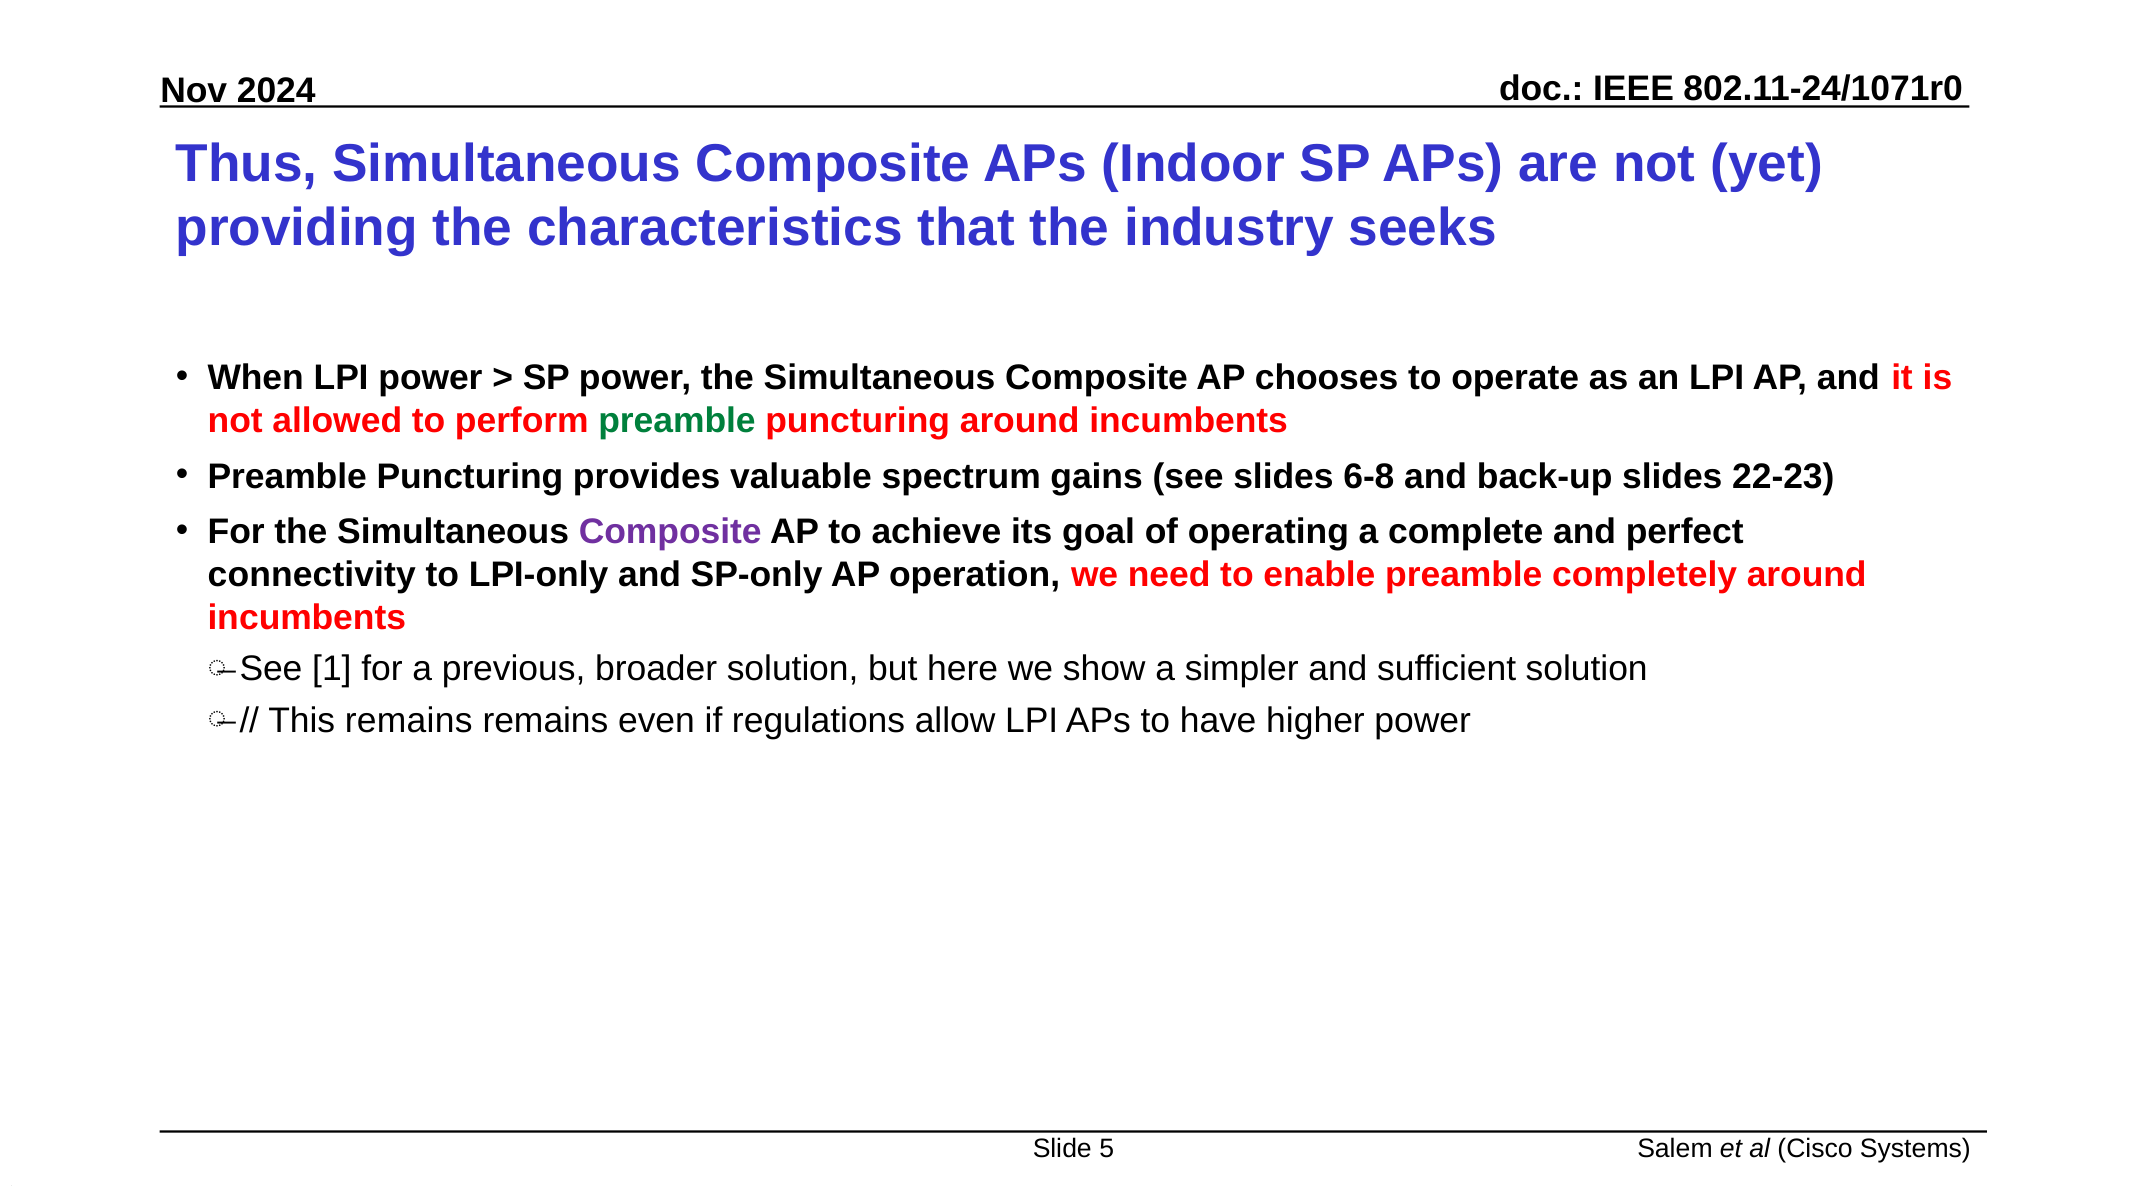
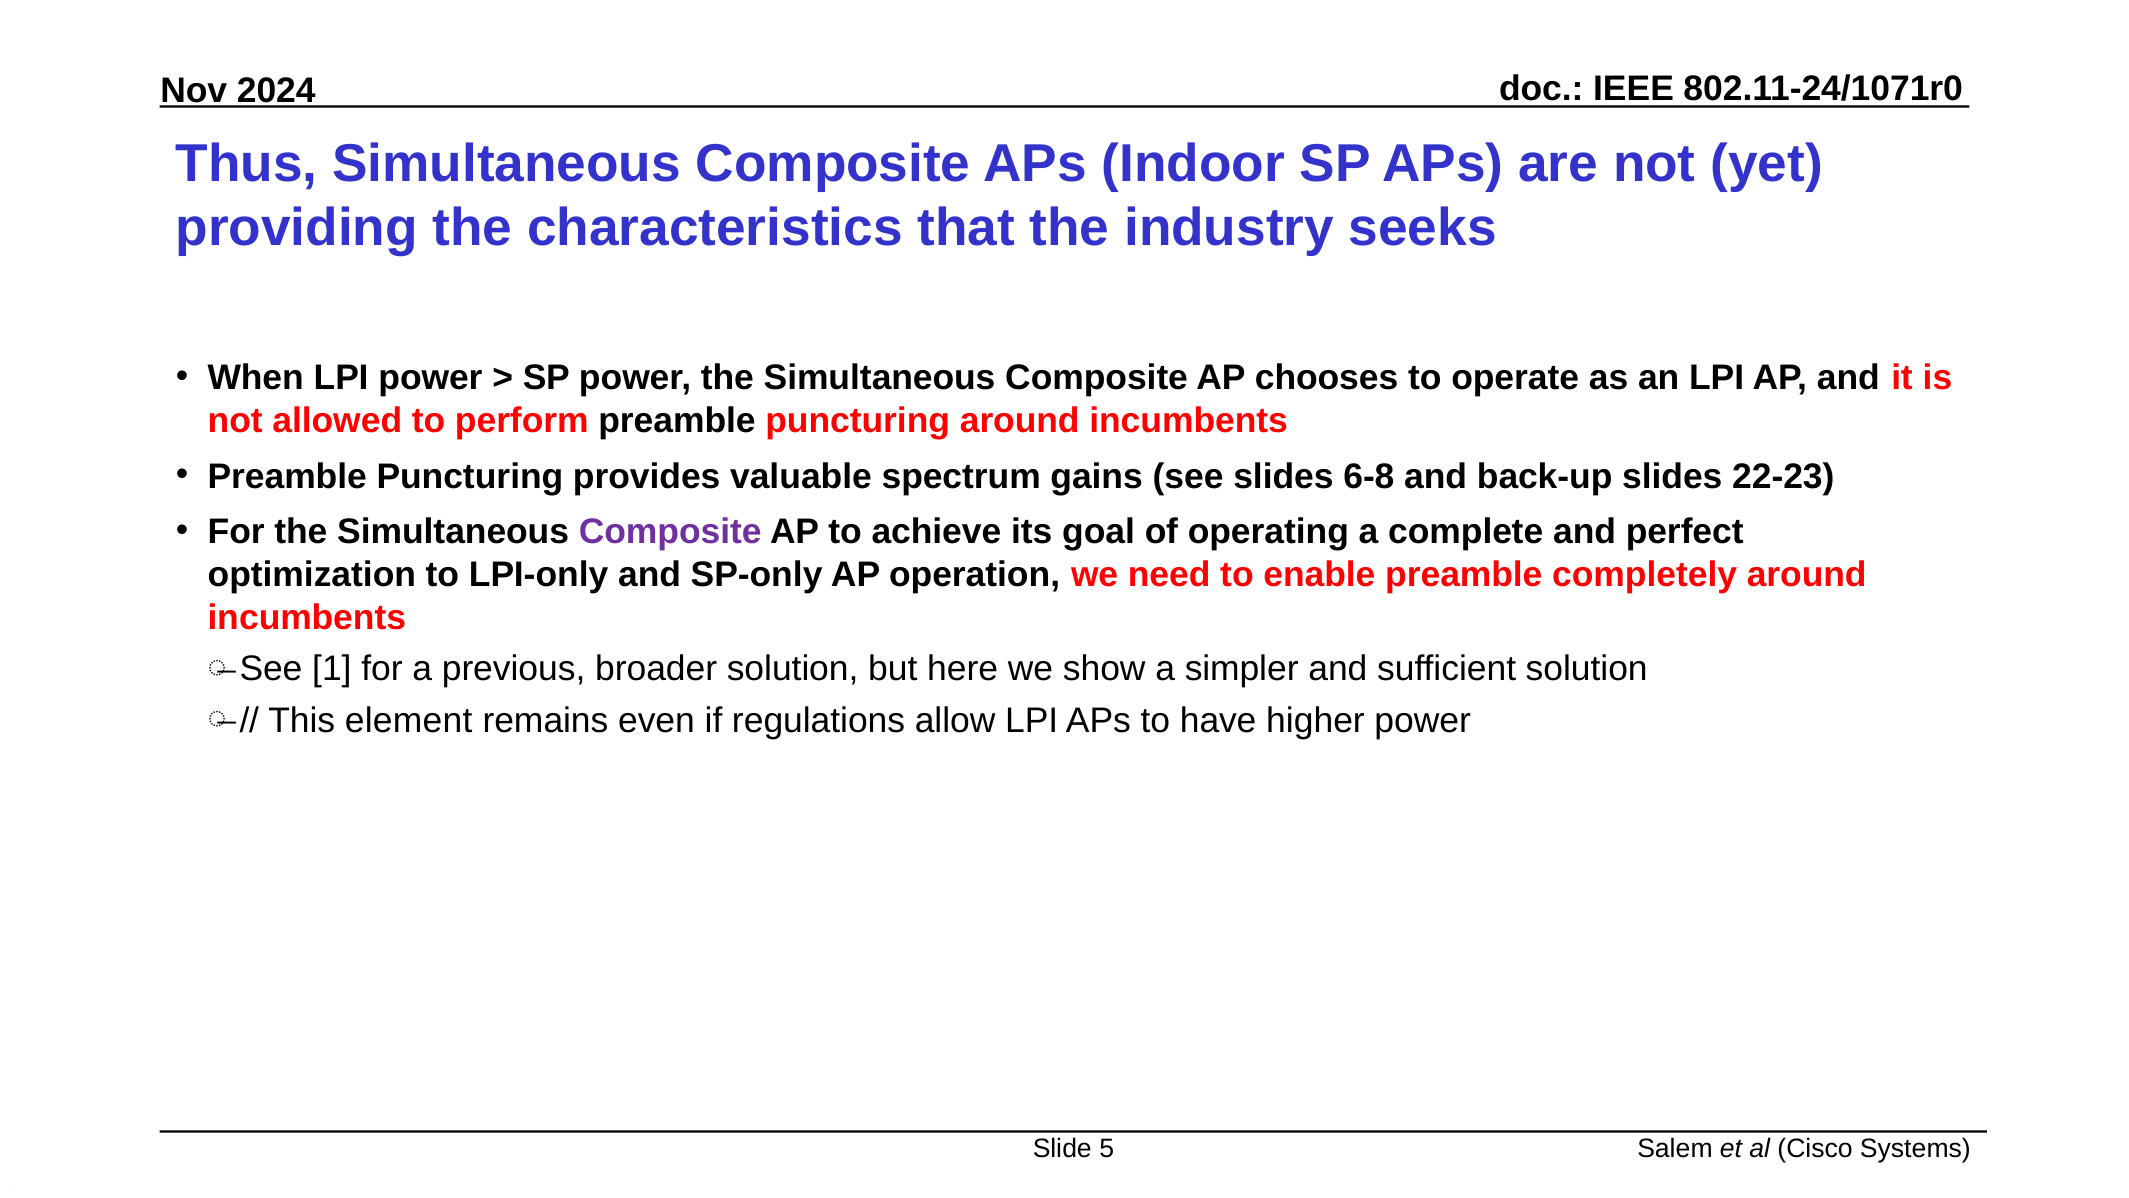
preamble at (677, 420) colour: green -> black
connectivity: connectivity -> optimization
This remains: remains -> element
